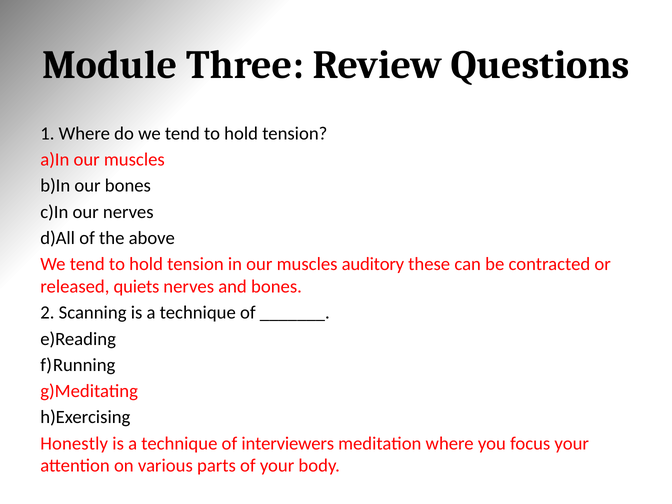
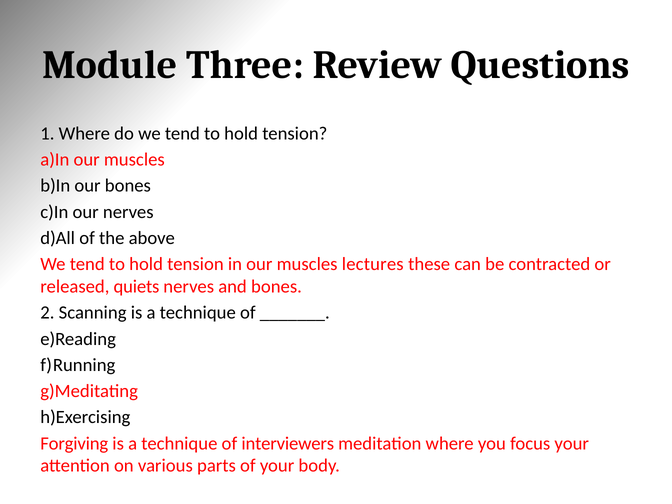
auditory: auditory -> lectures
Honestly: Honestly -> Forgiving
